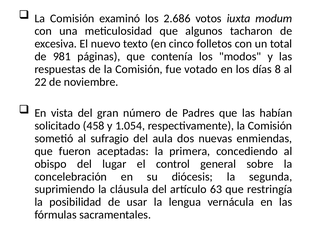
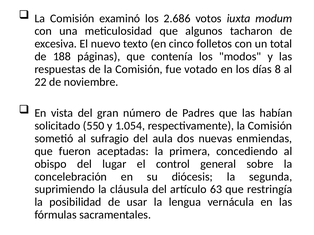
981: 981 -> 188
458: 458 -> 550
